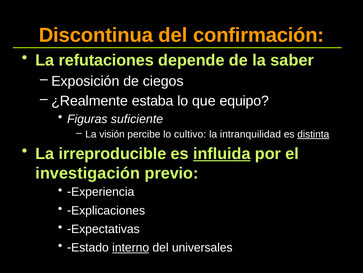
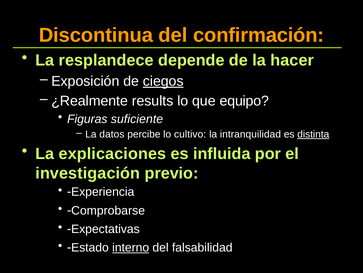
refutaciones: refutaciones -> resplandece
saber: saber -> hacer
ciegos underline: none -> present
estaba: estaba -> results
visión: visión -> datos
irreproducible: irreproducible -> explicaciones
influida underline: present -> none
Explicaciones: Explicaciones -> Comprobarse
universales: universales -> falsabilidad
